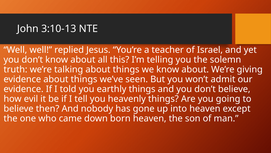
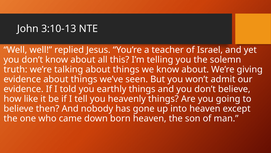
evil: evil -> like
